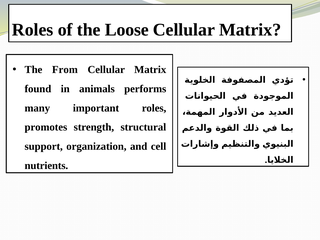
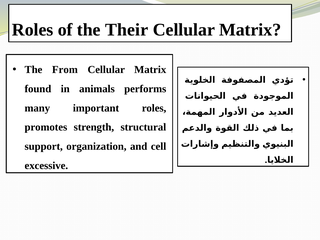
Loose: Loose -> Their
nutrients: nutrients -> excessive
